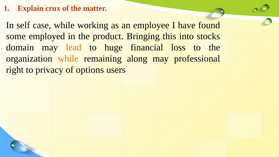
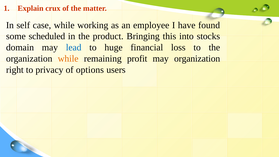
employed: employed -> scheduled
lead colour: orange -> blue
along: along -> profit
may professional: professional -> organization
